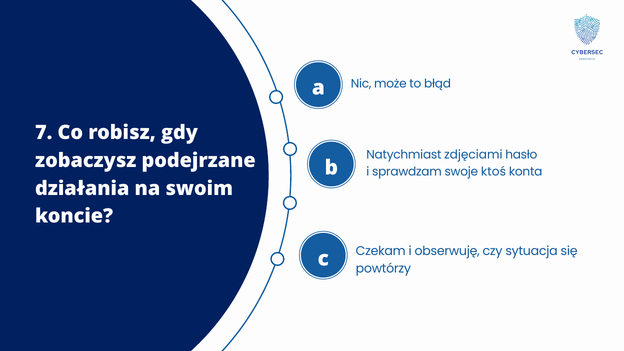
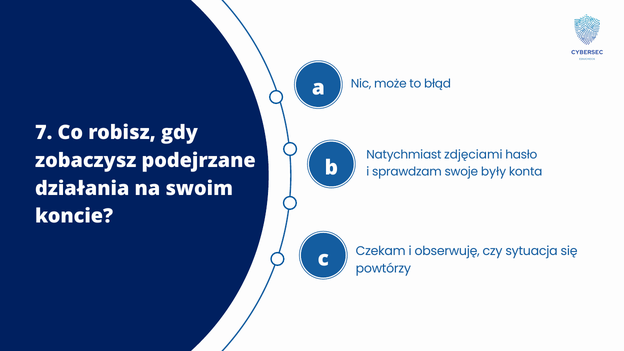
ktoś: ktoś -> były
